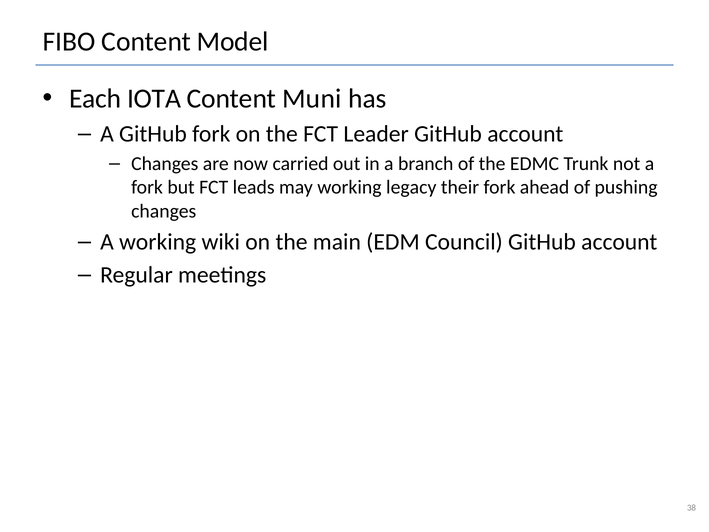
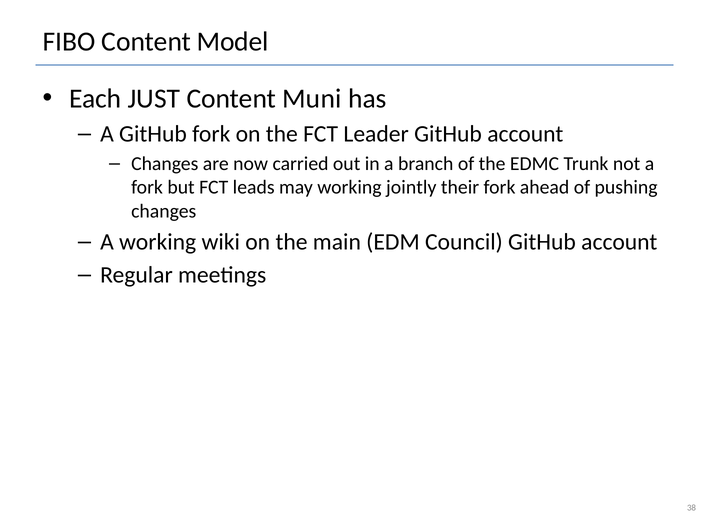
IOTA: IOTA -> JUST
legacy: legacy -> jointly
